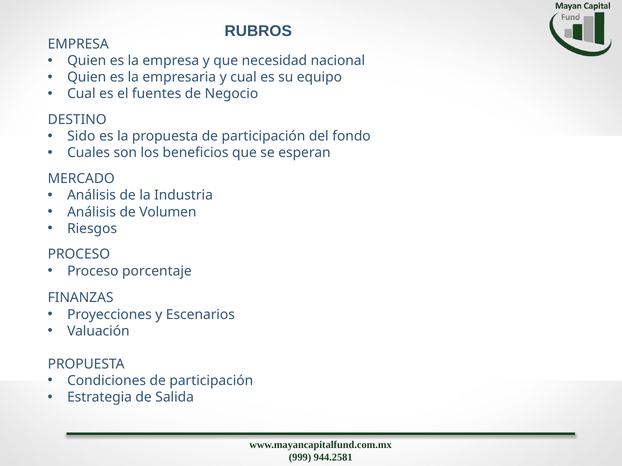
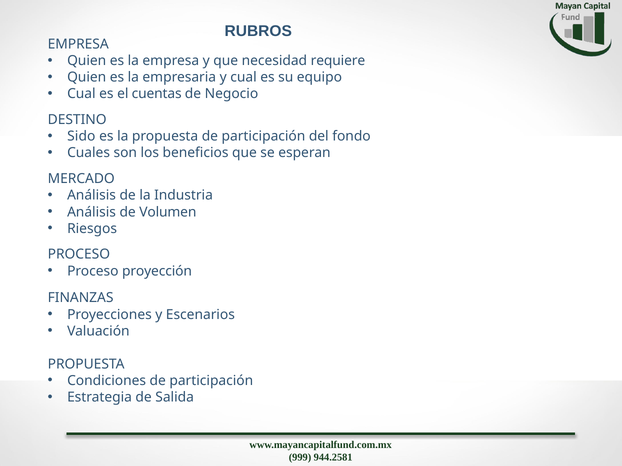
nacional: nacional -> requiere
fuentes: fuentes -> cuentas
porcentaje: porcentaje -> proyección
